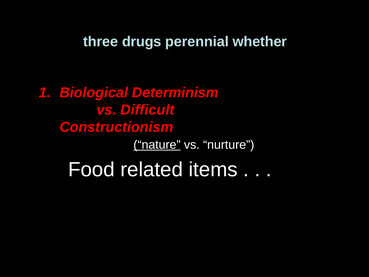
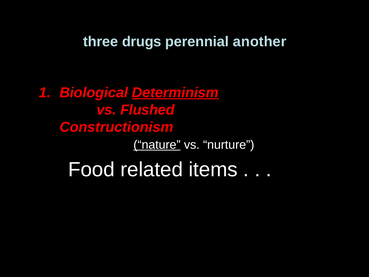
whether: whether -> another
Determinism underline: none -> present
Difficult: Difficult -> Flushed
